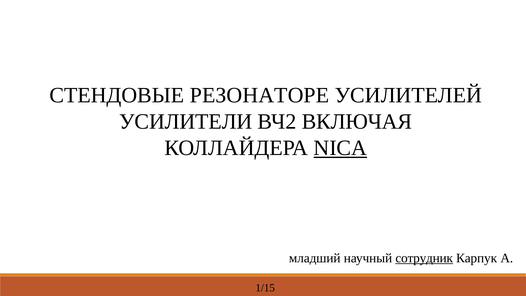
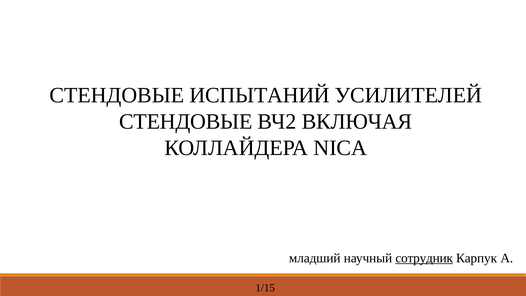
РЕЗОНАТОРЕ: РЕЗОНАТОРЕ -> ИСПЫТАНИЙ
УСИЛИТЕЛИ at (186, 122): УСИЛИТЕЛИ -> СТЕНДОВЫЕ
NICA underline: present -> none
